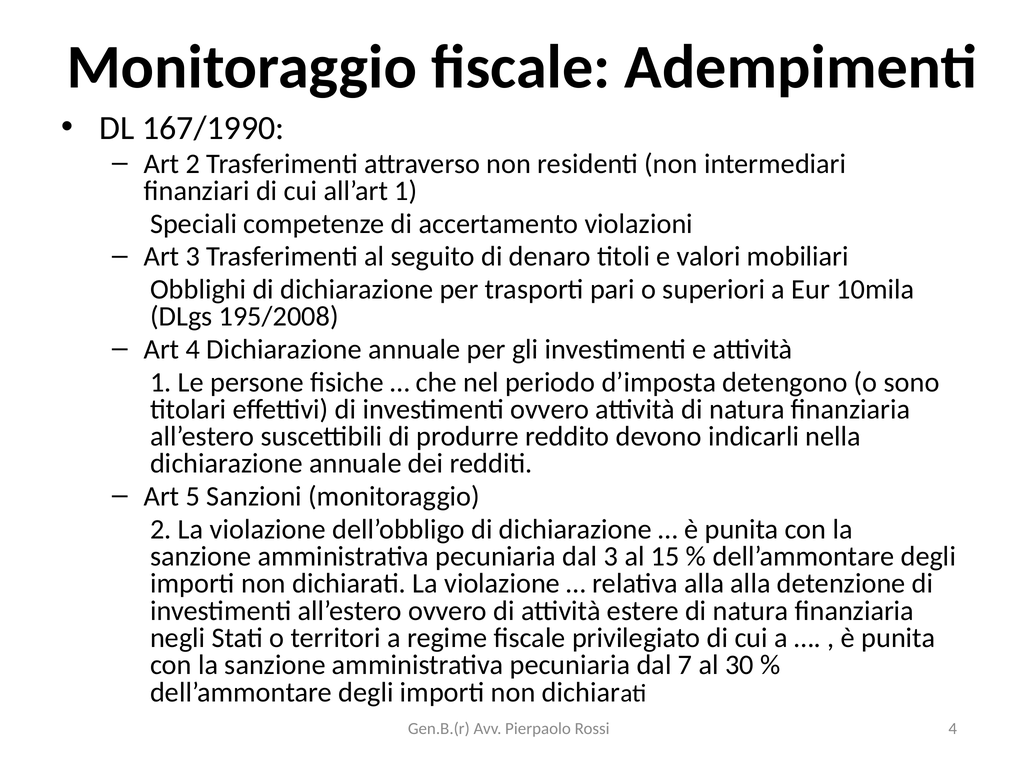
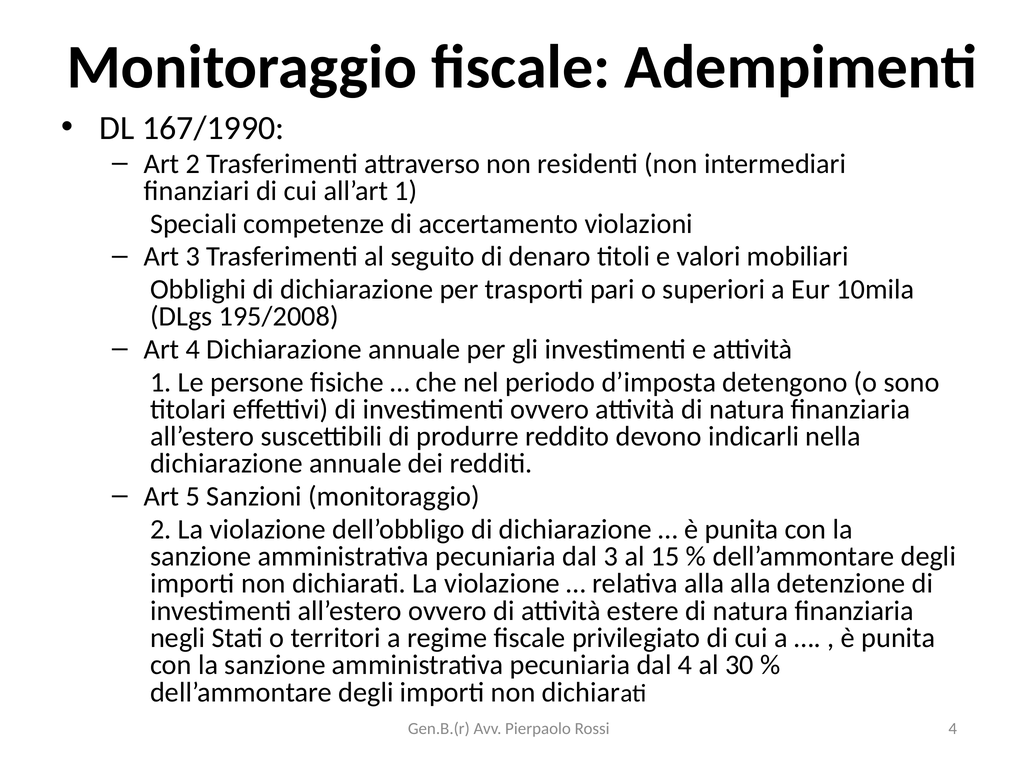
dal 7: 7 -> 4
